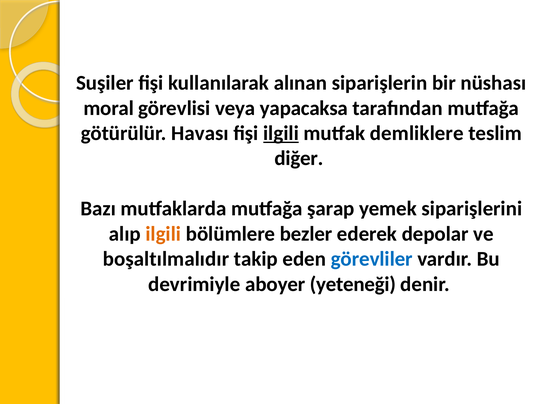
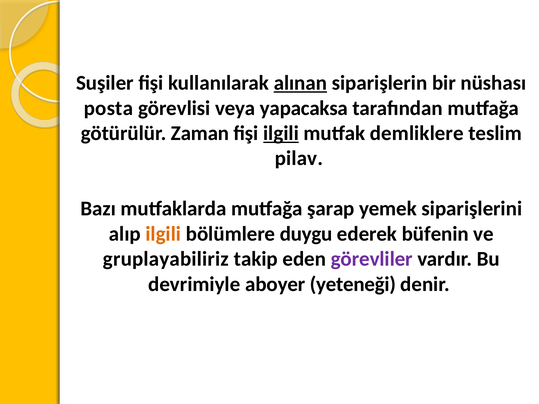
alınan underline: none -> present
moral: moral -> posta
Havası: Havası -> Zaman
diğer: diğer -> pilav
bezler: bezler -> duygu
depolar: depolar -> büfenin
boşaltılmalıdır: boşaltılmalıdır -> gruplayabiliriz
görevliler colour: blue -> purple
